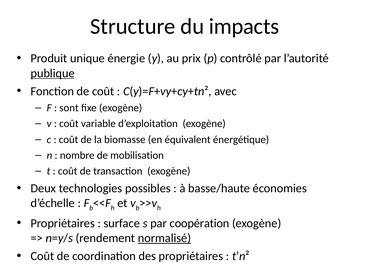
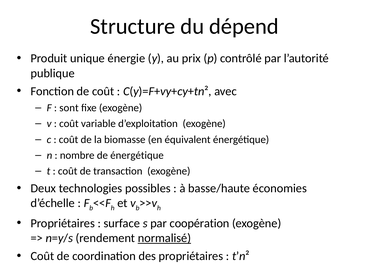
impacts: impacts -> dépend
publique underline: present -> none
de mobilisation: mobilisation -> énergétique
